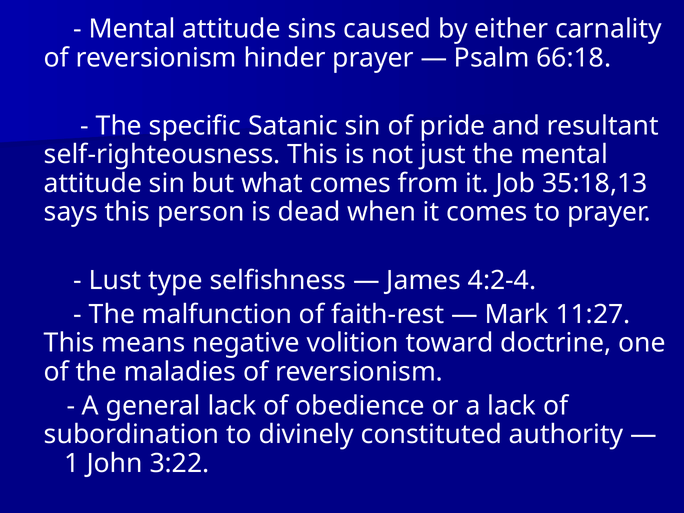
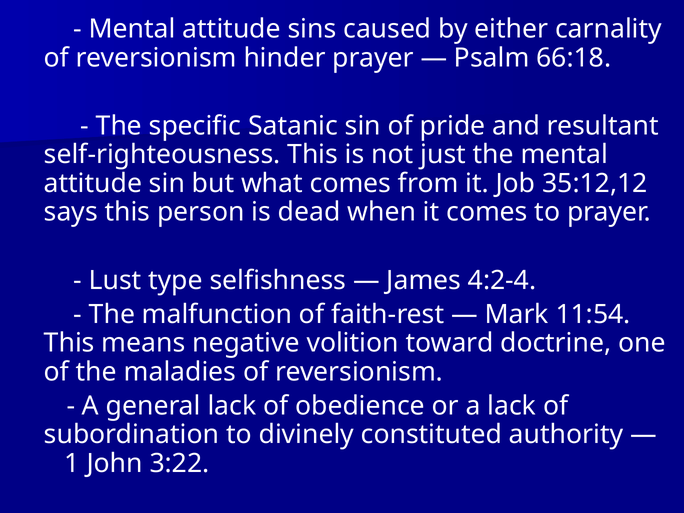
35:18,13: 35:18,13 -> 35:12,12
11:27: 11:27 -> 11:54
